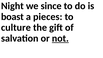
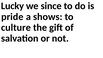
Night: Night -> Lucky
boast: boast -> pride
pieces: pieces -> shows
not underline: present -> none
